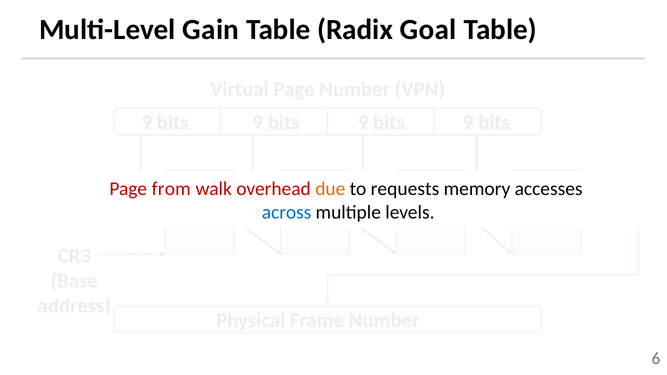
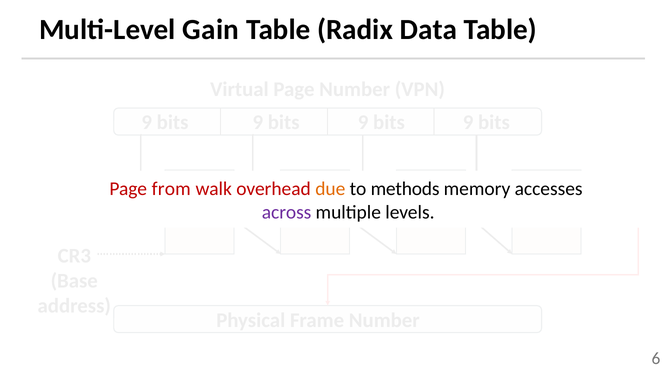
Goal: Goal -> Data
requests: requests -> methods
across colour: blue -> purple
